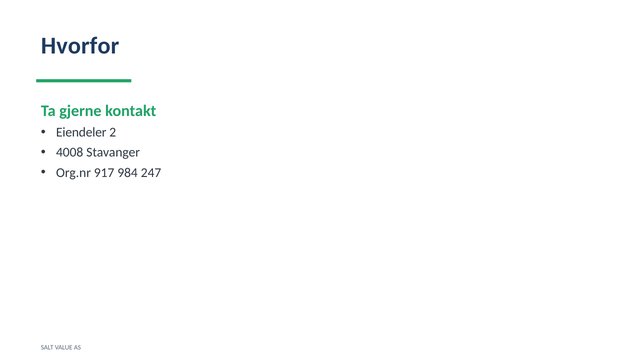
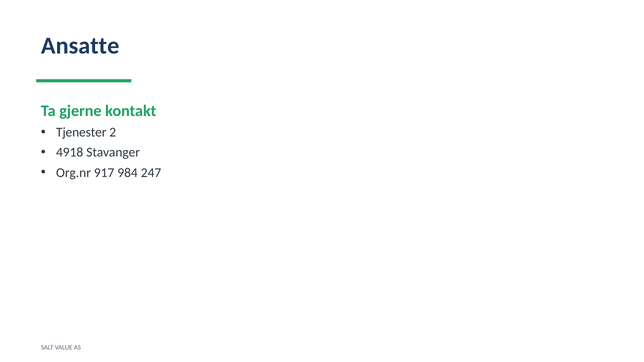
Hvorfor: Hvorfor -> Ansatte
Eiendeler: Eiendeler -> Tjenester
4008: 4008 -> 4918
